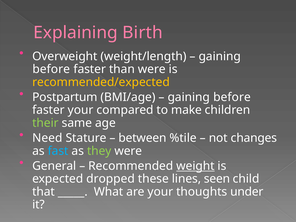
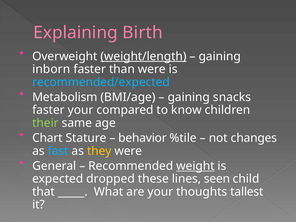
weight/length underline: none -> present
before at (51, 69): before -> inborn
recommended/expected colour: yellow -> light blue
Postpartum: Postpartum -> Metabolism
before at (232, 97): before -> snacks
make: make -> know
Need: Need -> Chart
between: between -> behavior
they colour: light green -> yellow
under: under -> tallest
